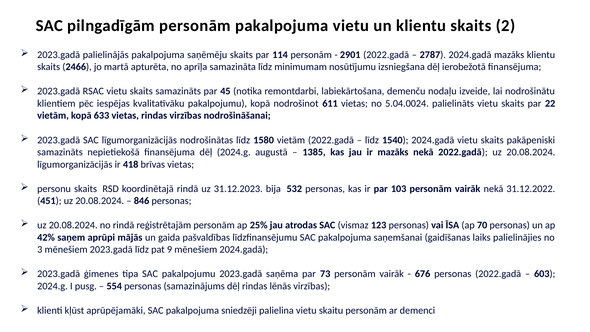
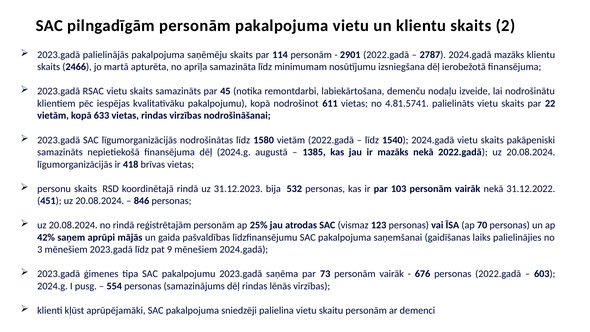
5.04.0024: 5.04.0024 -> 4.81.5741
